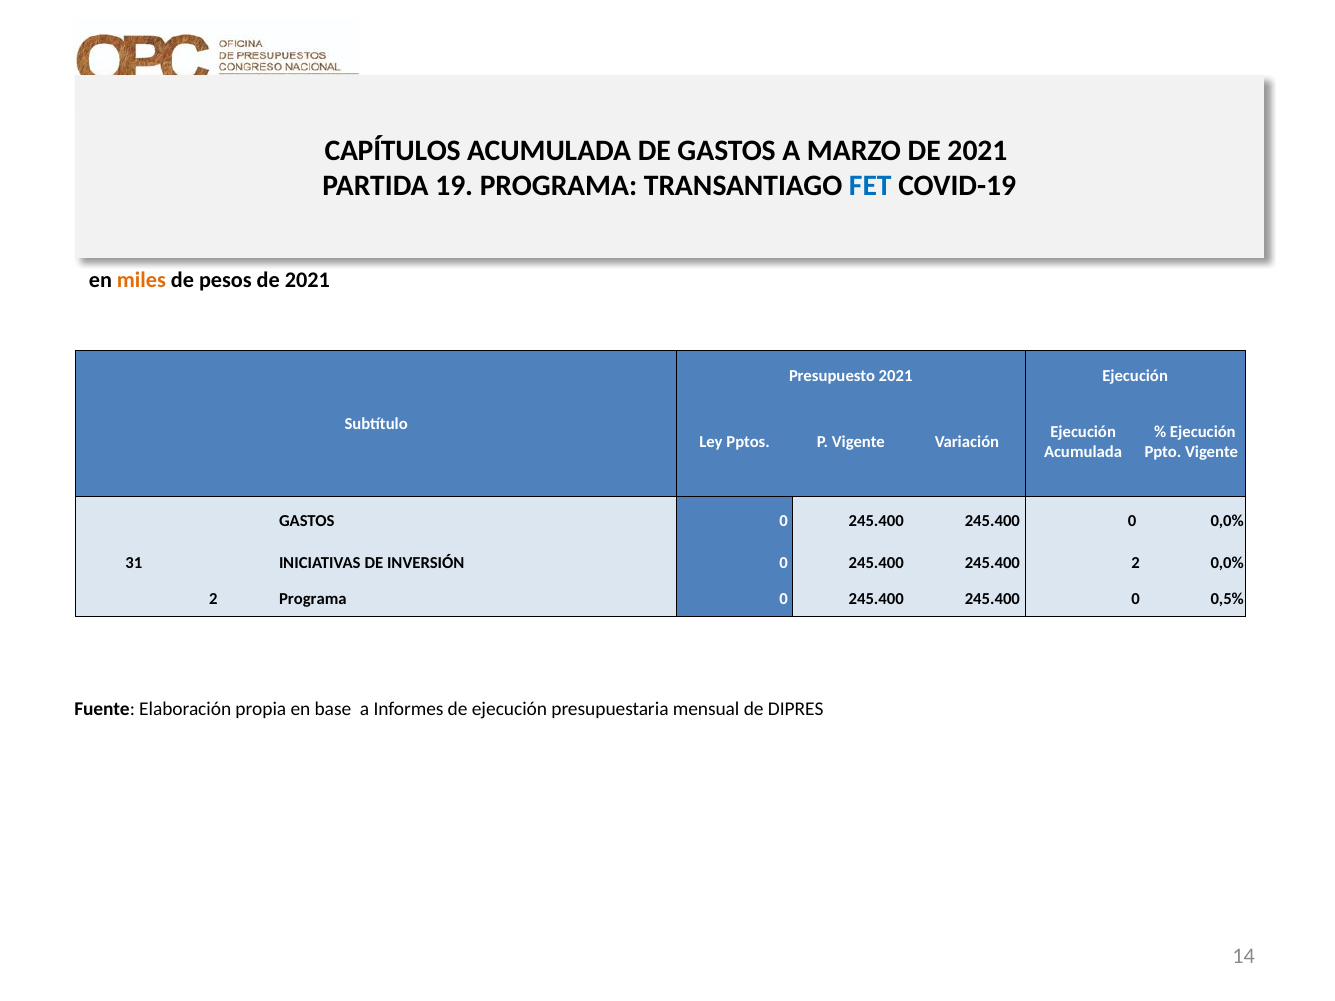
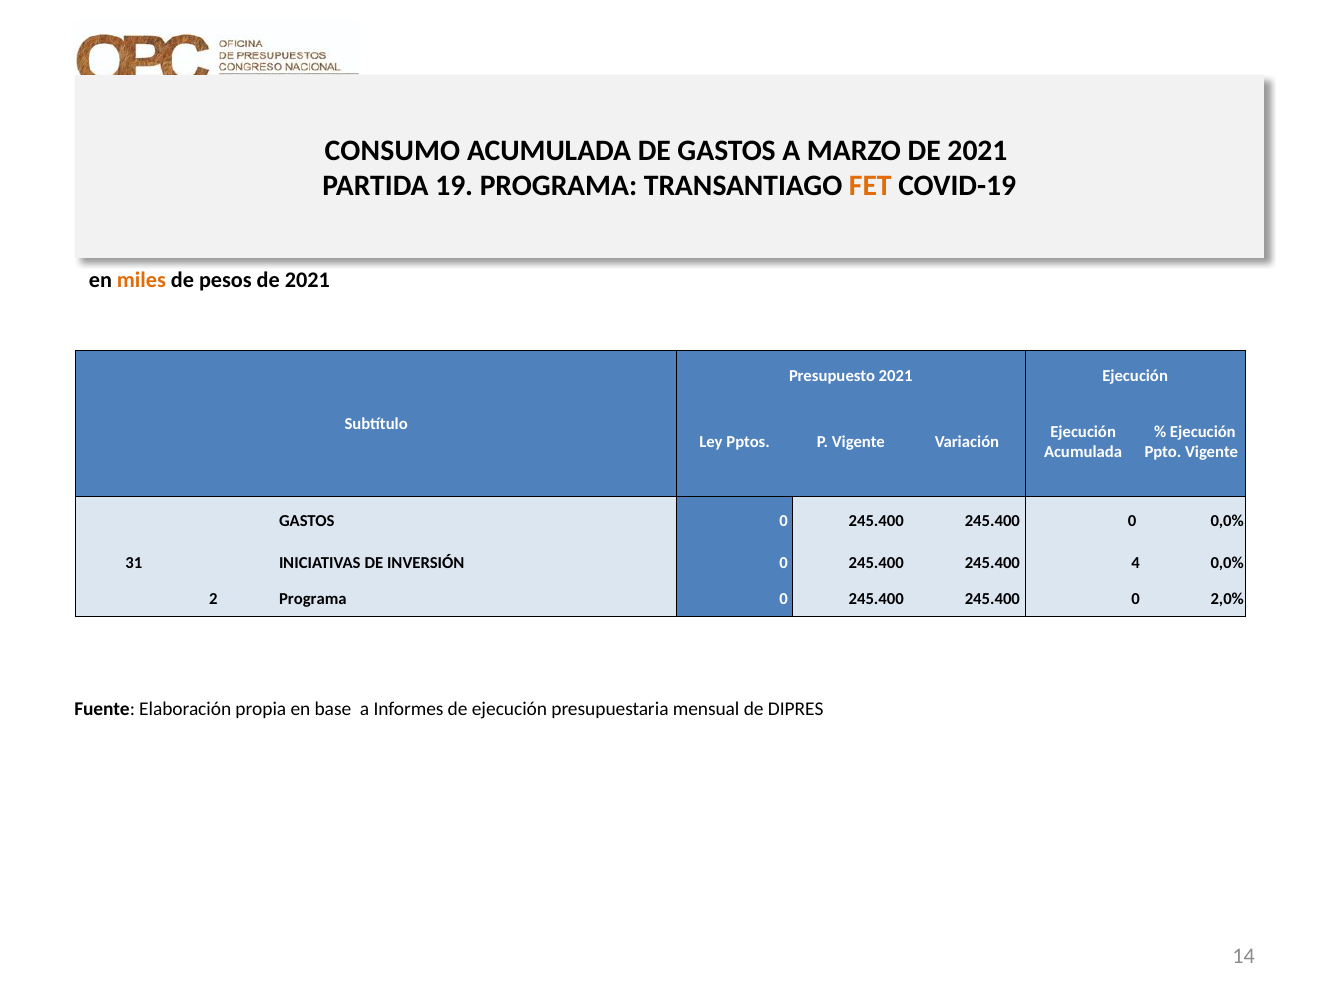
CAPÍTULOS: CAPÍTULOS -> CONSUMO
FET colour: blue -> orange
245.400 2: 2 -> 4
0,5%: 0,5% -> 2,0%
